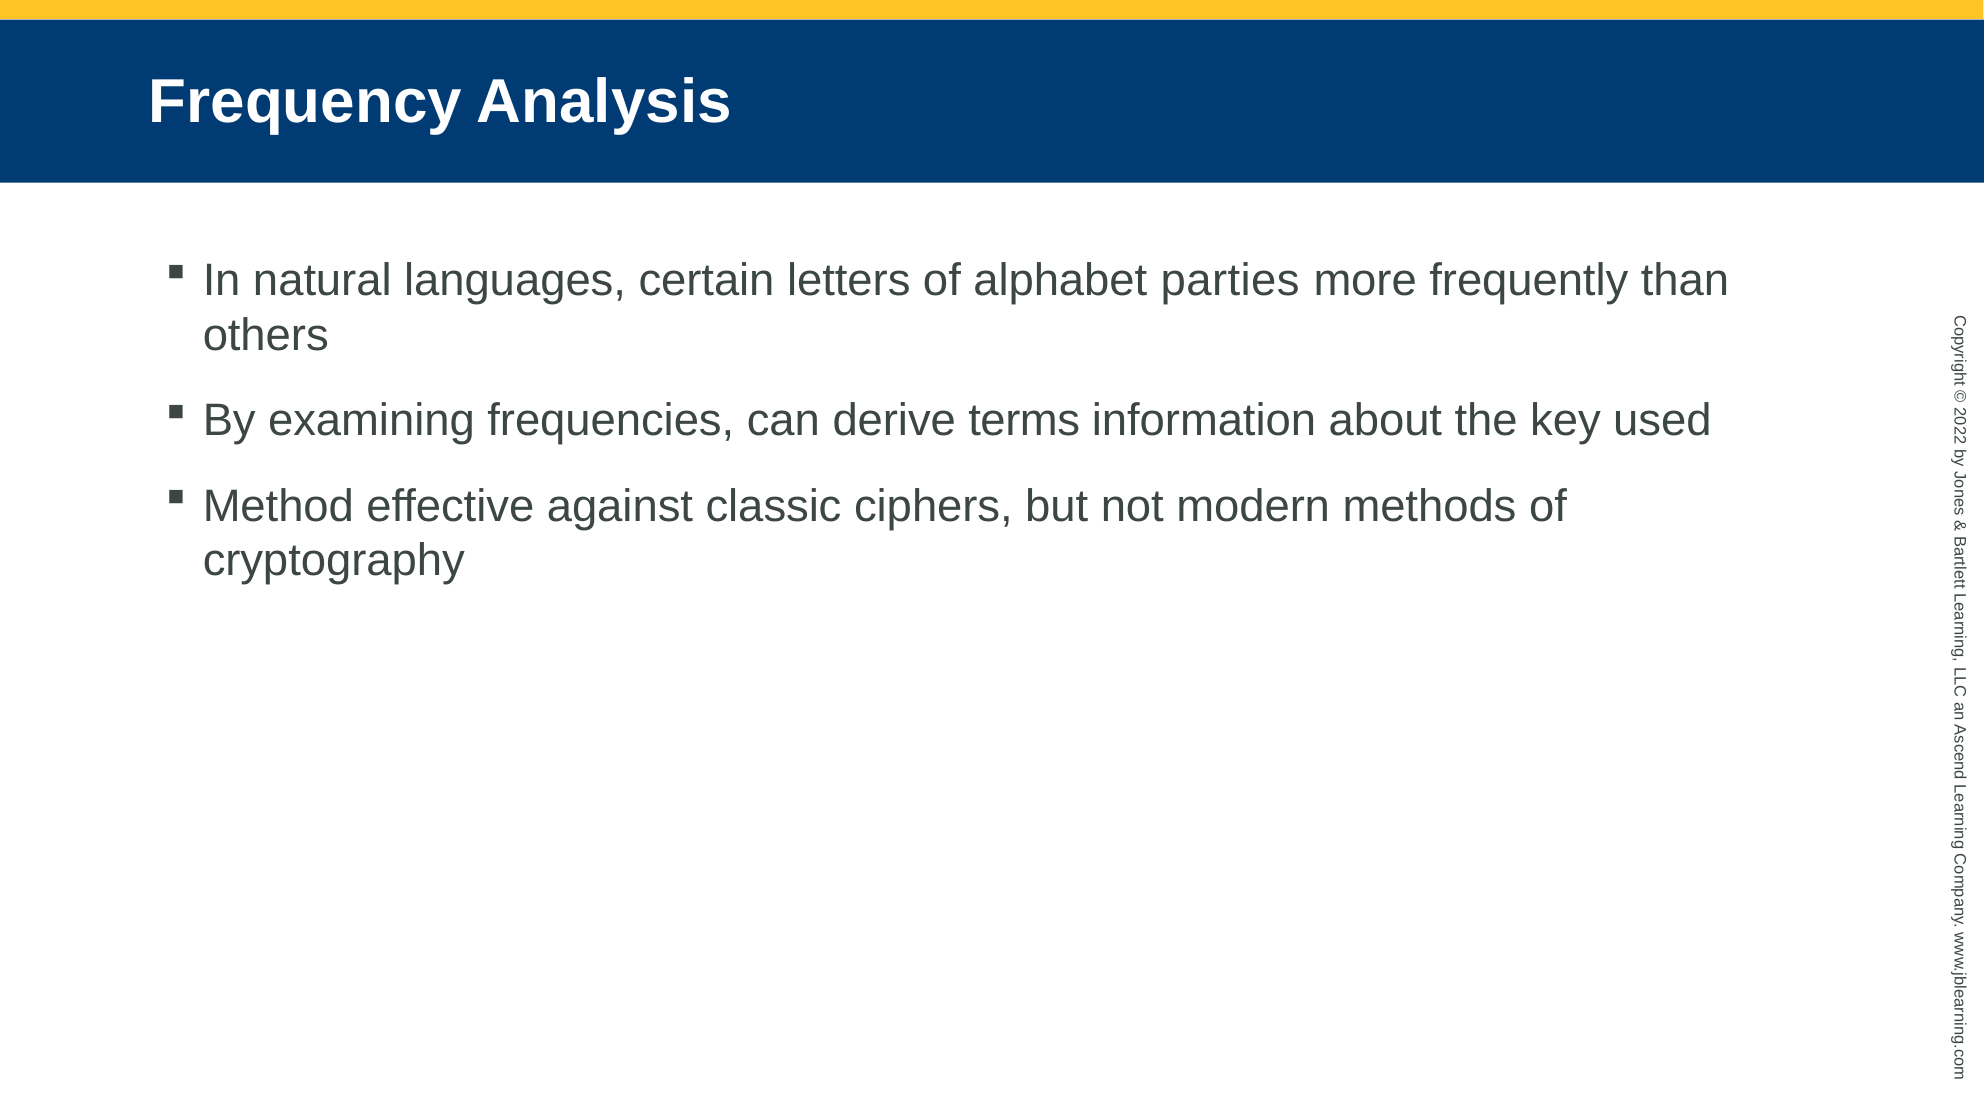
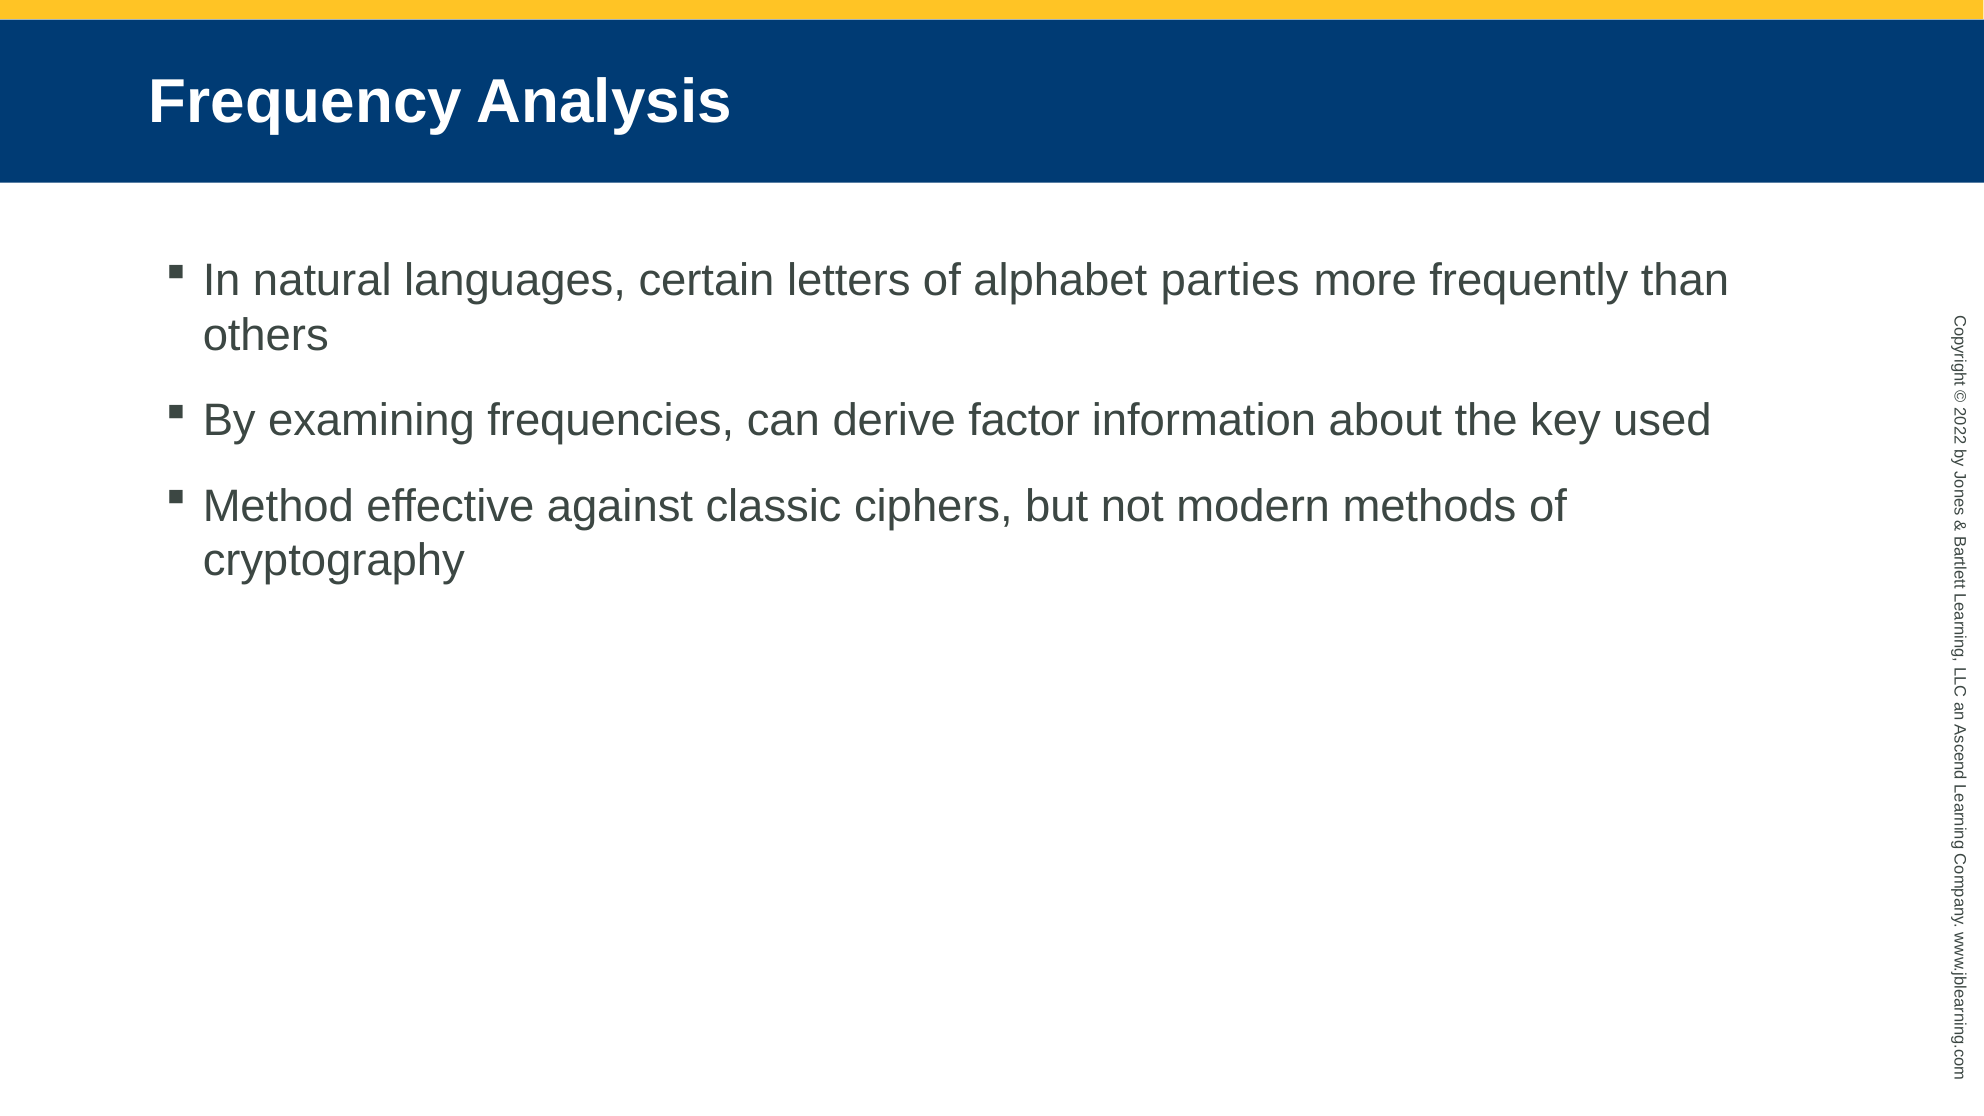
terms: terms -> factor
